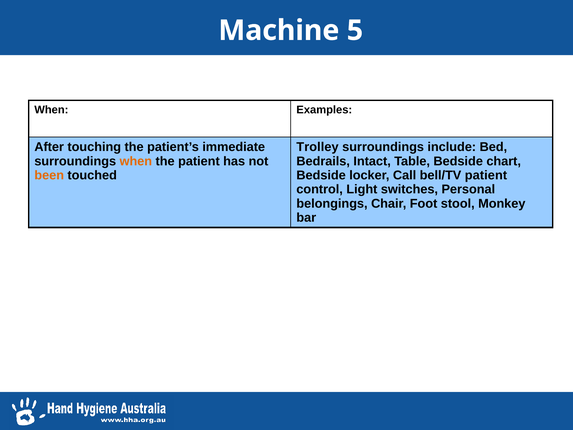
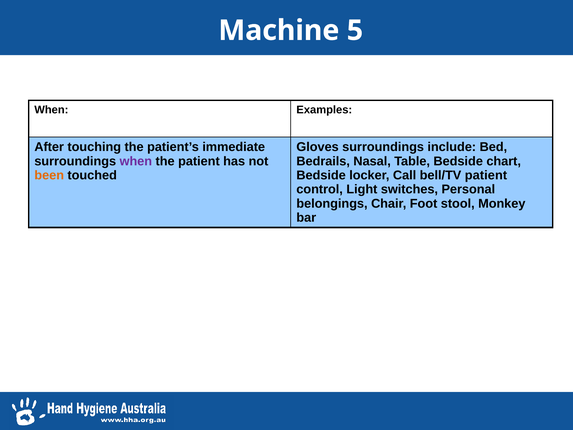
Trolley: Trolley -> Gloves
when at (136, 161) colour: orange -> purple
Intact: Intact -> Nasal
